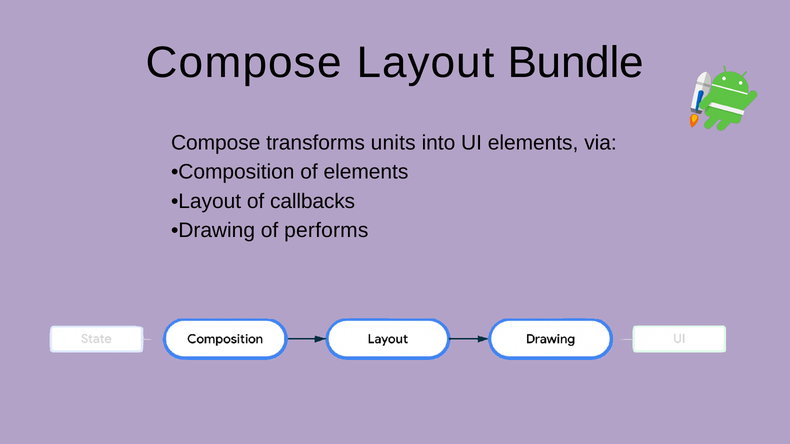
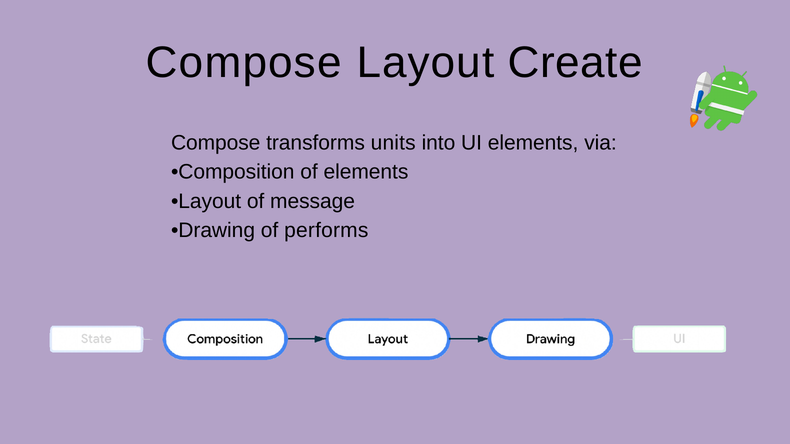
Bundle: Bundle -> Create
callbacks: callbacks -> message
